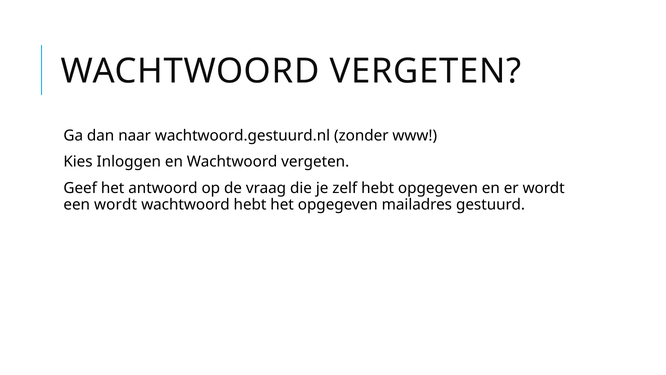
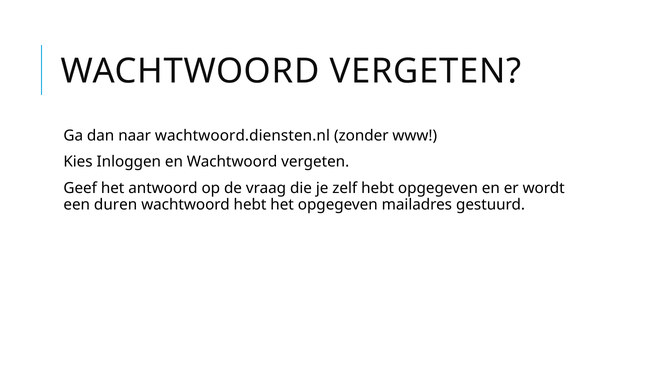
wachtwoord.gestuurd.nl: wachtwoord.gestuurd.nl -> wachtwoord.diensten.nl
een wordt: wordt -> duren
